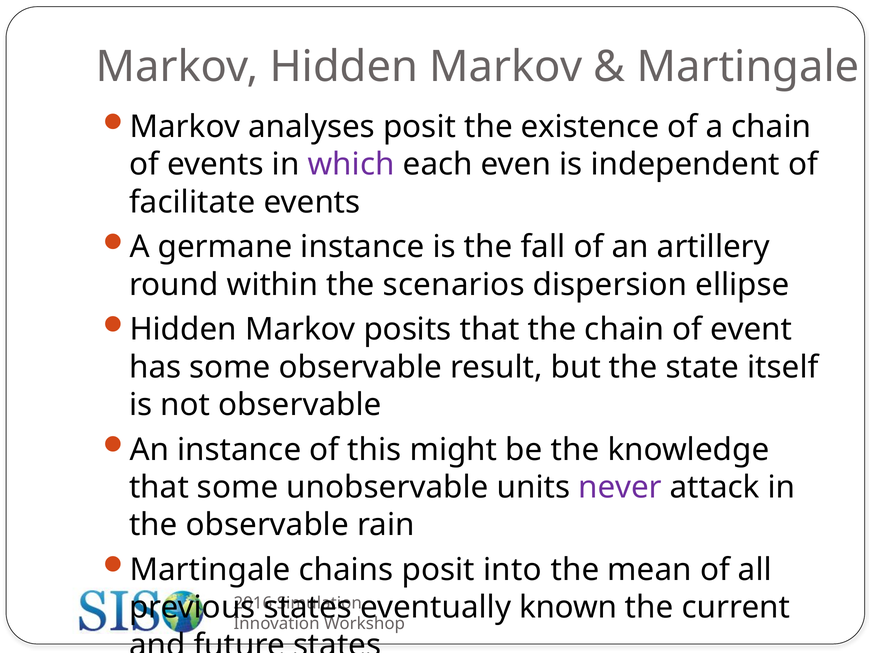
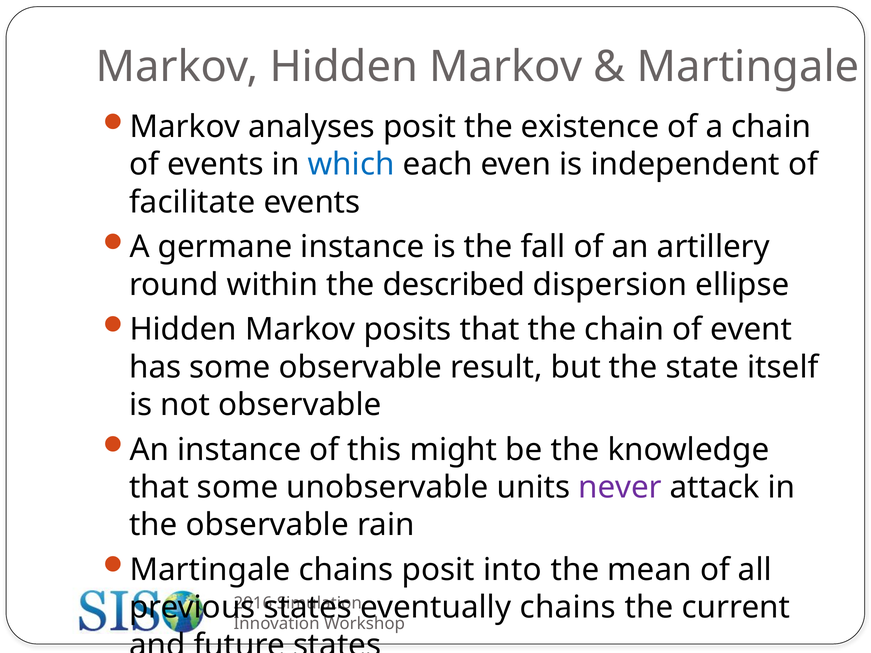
which colour: purple -> blue
scenarios: scenarios -> described
known at (568, 608): known -> chains
